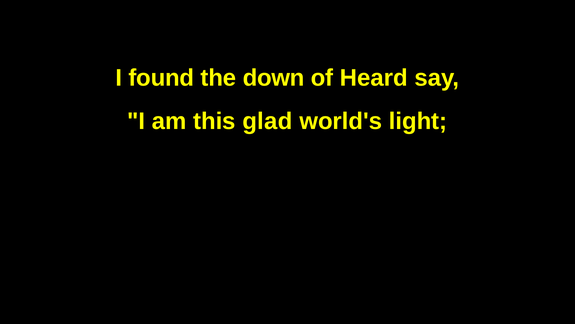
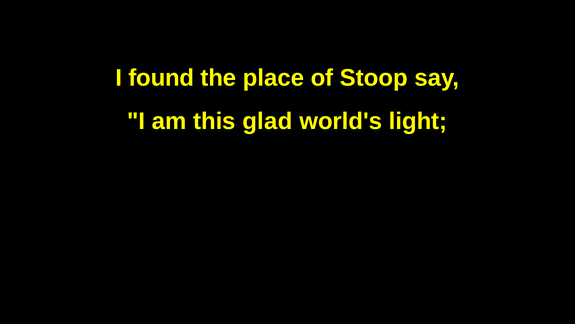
down: down -> place
Heard: Heard -> Stoop
